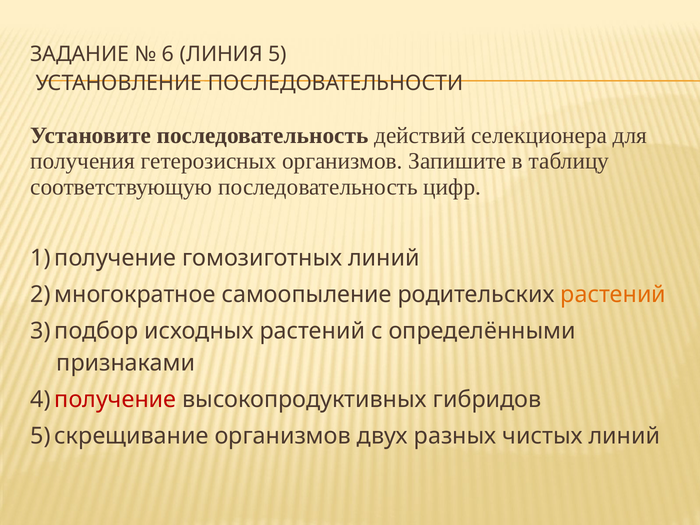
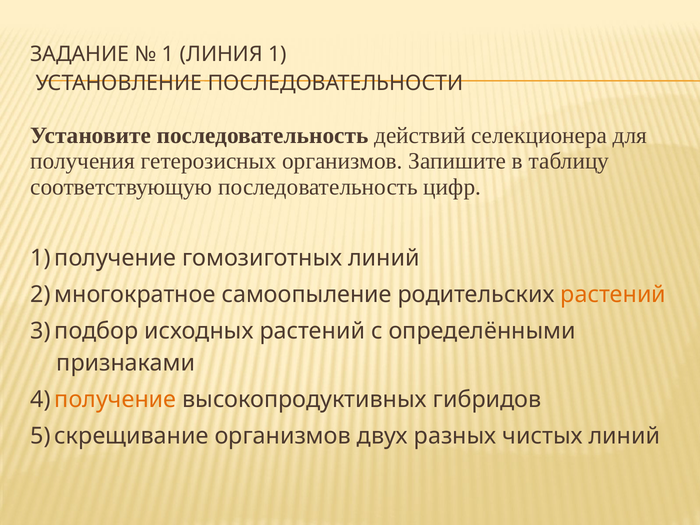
6 at (168, 54): 6 -> 1
ЛИНИЯ 5: 5 -> 1
получение at (115, 400) colour: red -> orange
